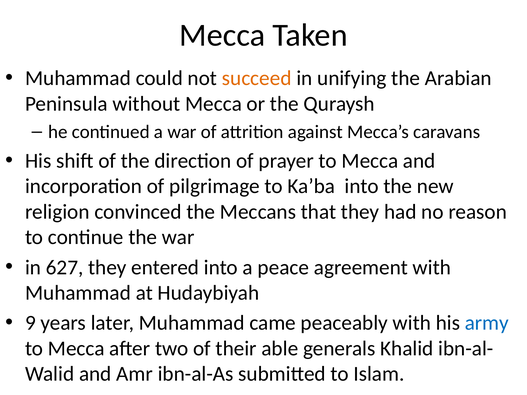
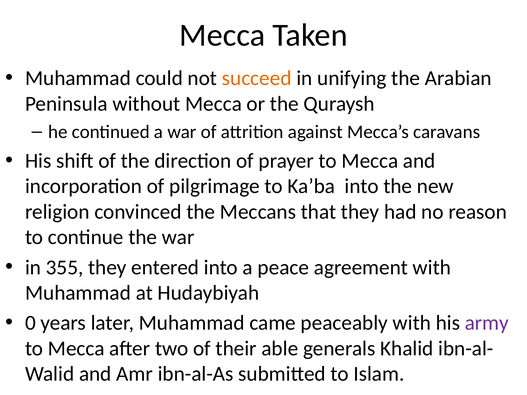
627: 627 -> 355
9: 9 -> 0
army colour: blue -> purple
